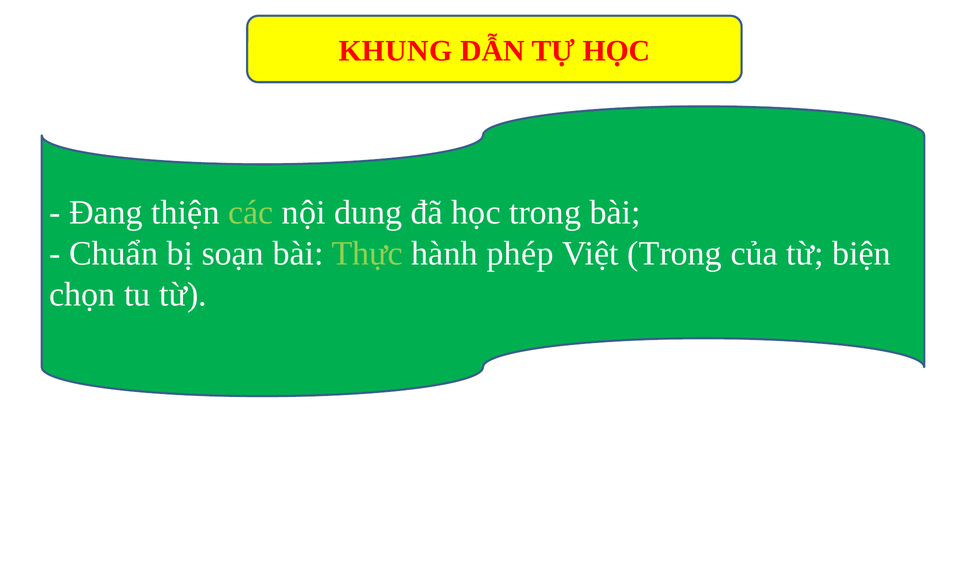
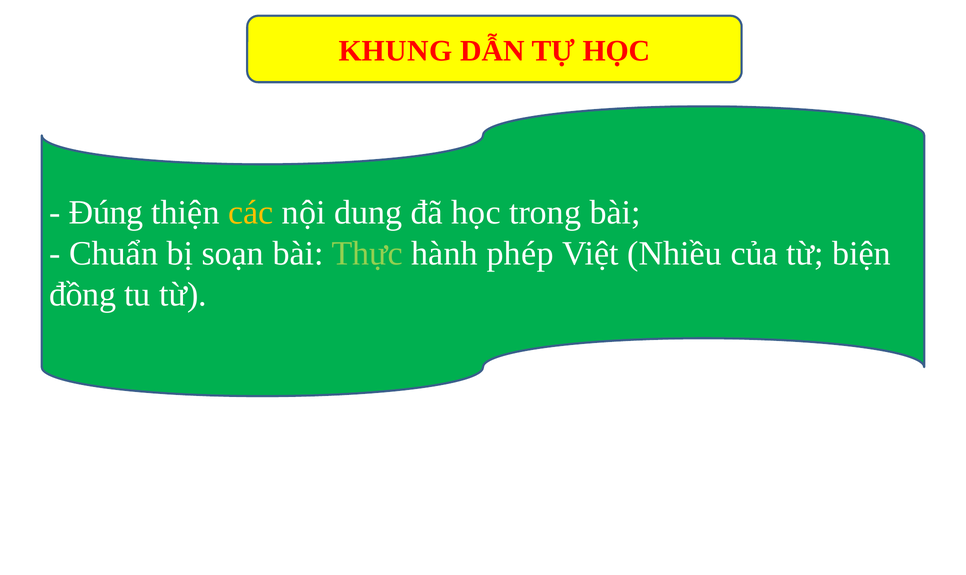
Đang: Đang -> Đúng
các colour: light green -> yellow
Việt Trong: Trong -> Nhiều
chọn: chọn -> đồng
